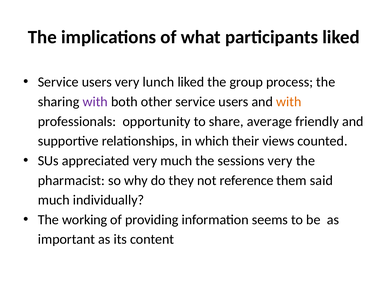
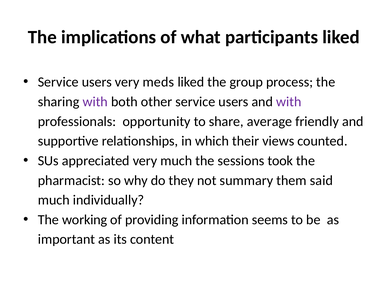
lunch: lunch -> meds
with at (289, 102) colour: orange -> purple
sessions very: very -> took
reference: reference -> summary
